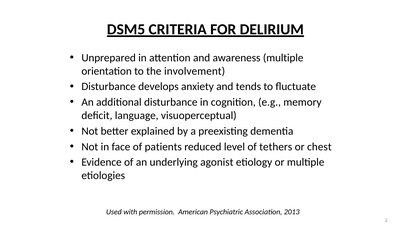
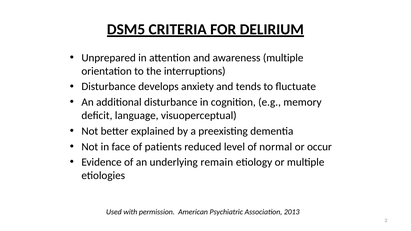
involvement: involvement -> interruptions
tethers: tethers -> normal
chest: chest -> occur
agonist: agonist -> remain
